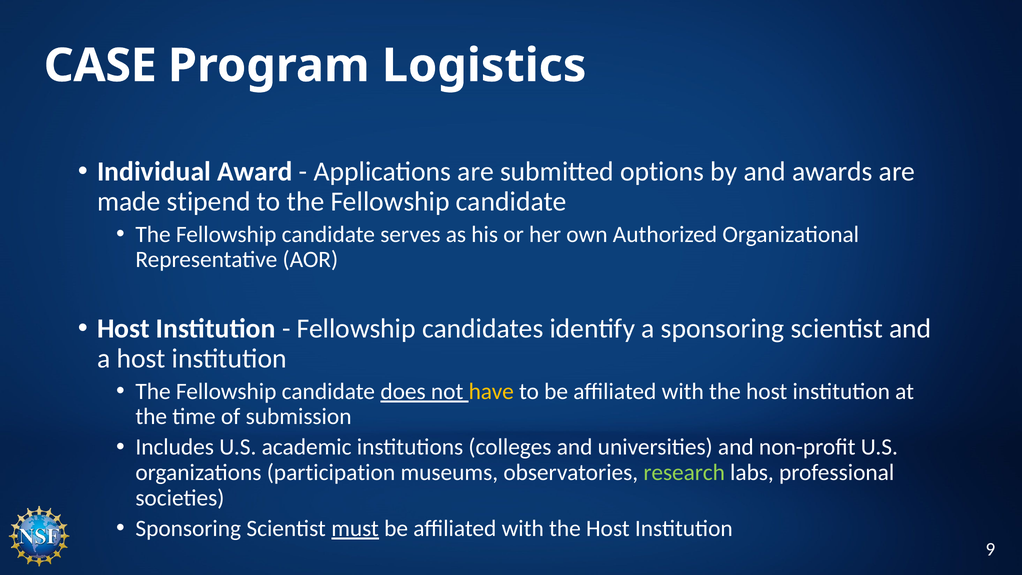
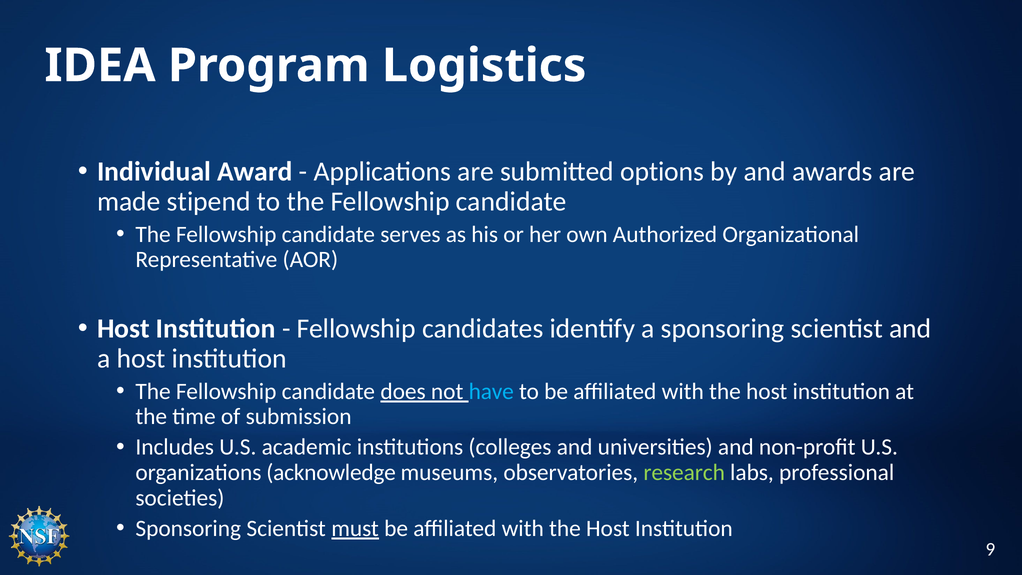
CASE: CASE -> IDEA
have colour: yellow -> light blue
participation: participation -> acknowledge
